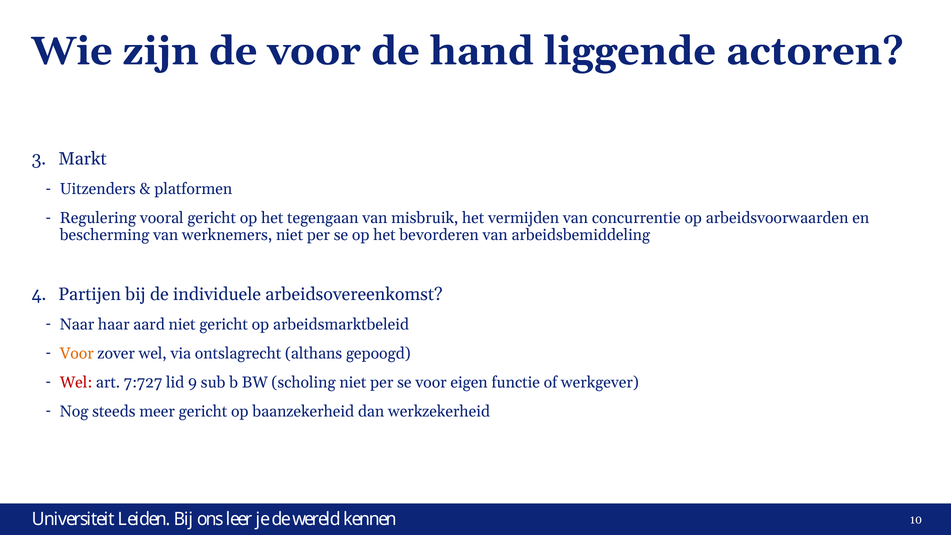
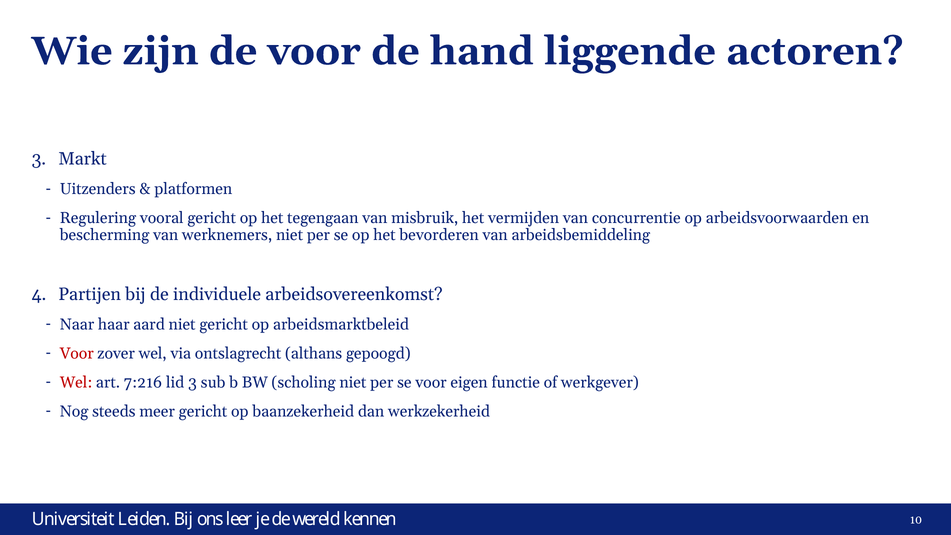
Voor at (77, 353) colour: orange -> red
7:727: 7:727 -> 7:216
lid 9: 9 -> 3
